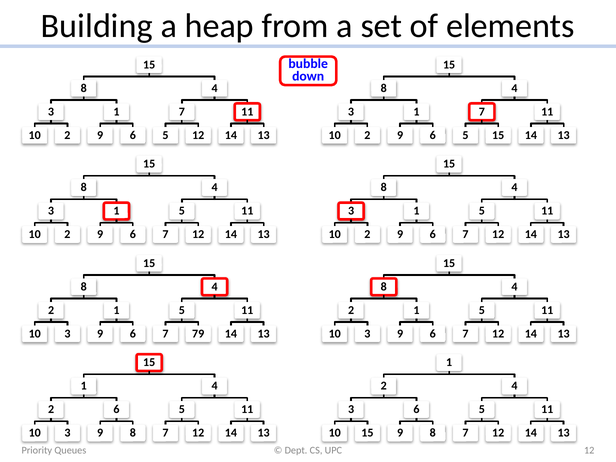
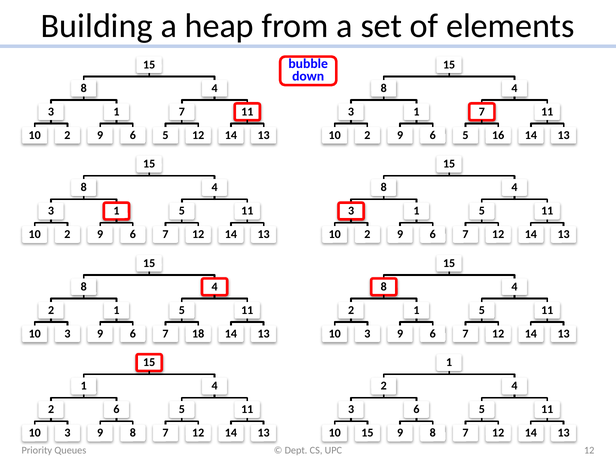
15 at (498, 135): 15 -> 16
79: 79 -> 18
